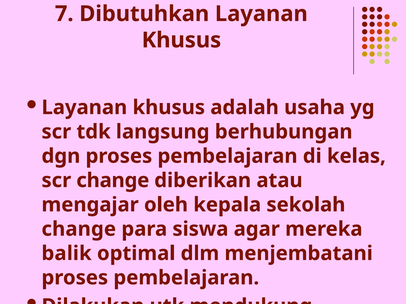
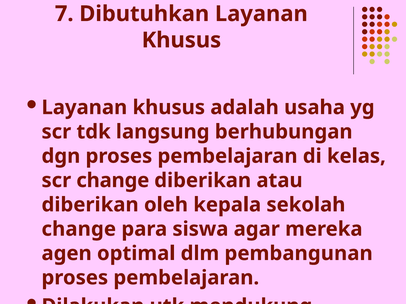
mengajar at (90, 205): mengajar -> diberikan
balik: balik -> agen
menjembatani: menjembatani -> pembangunan
